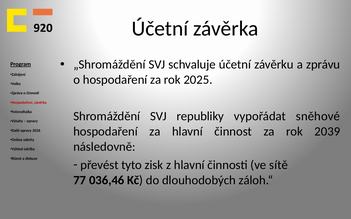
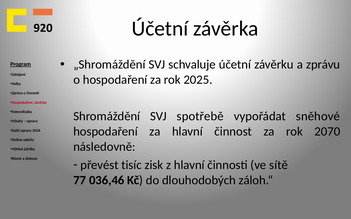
republiky: republiky -> spotřebě
2039: 2039 -> 2070
tyto: tyto -> tisíc
